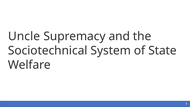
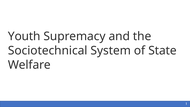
Uncle: Uncle -> Youth
